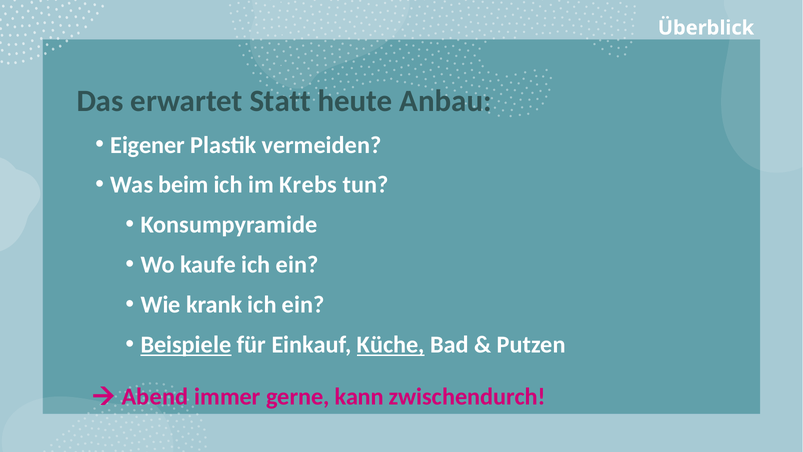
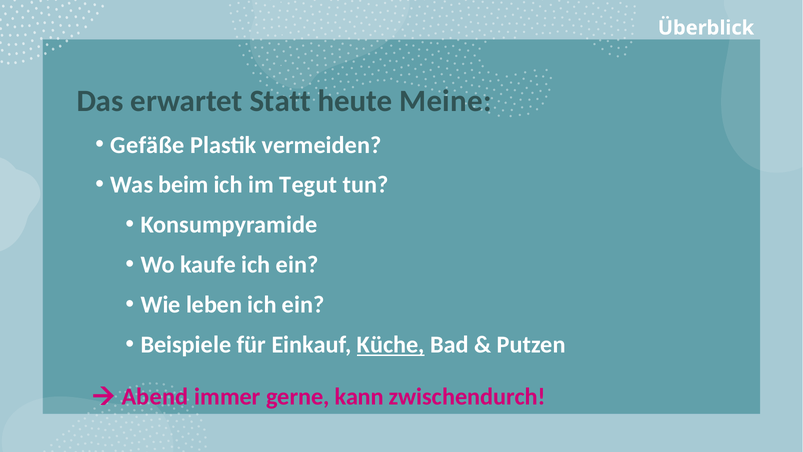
Anbau: Anbau -> Meine
Eigener: Eigener -> Gefäße
Krebs: Krebs -> Tegut
krank: krank -> leben
Beispiele underline: present -> none
